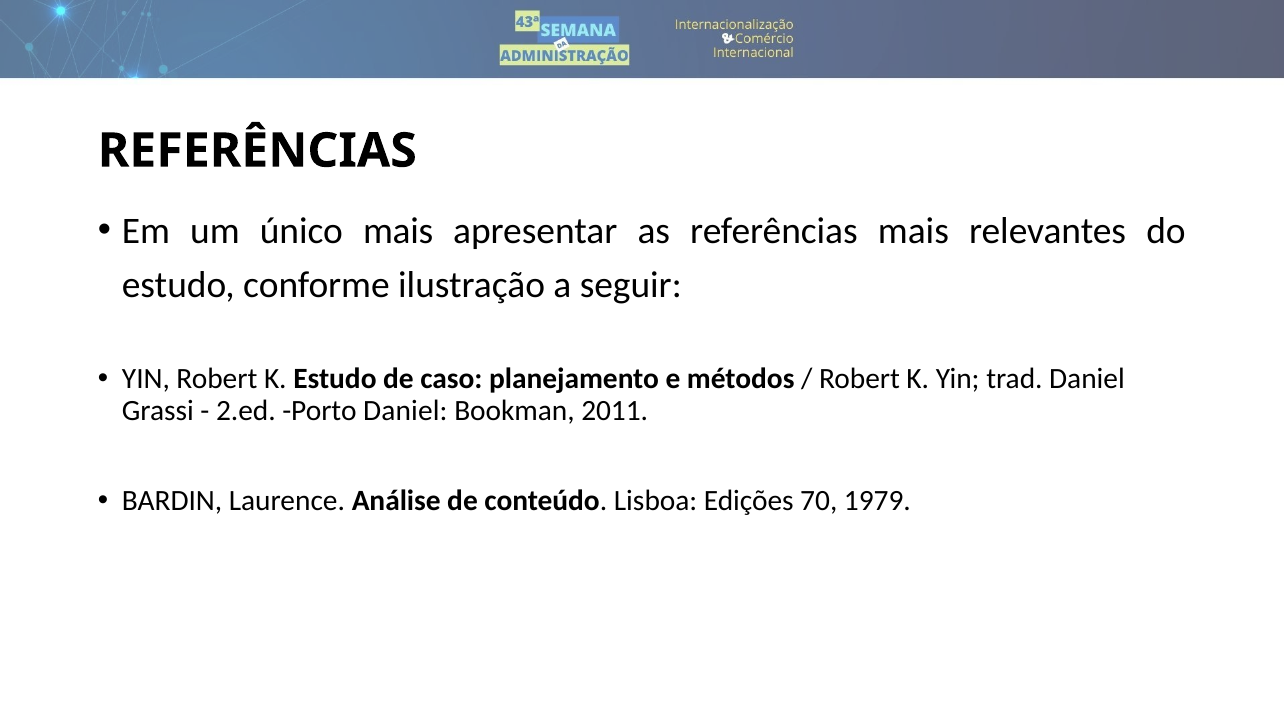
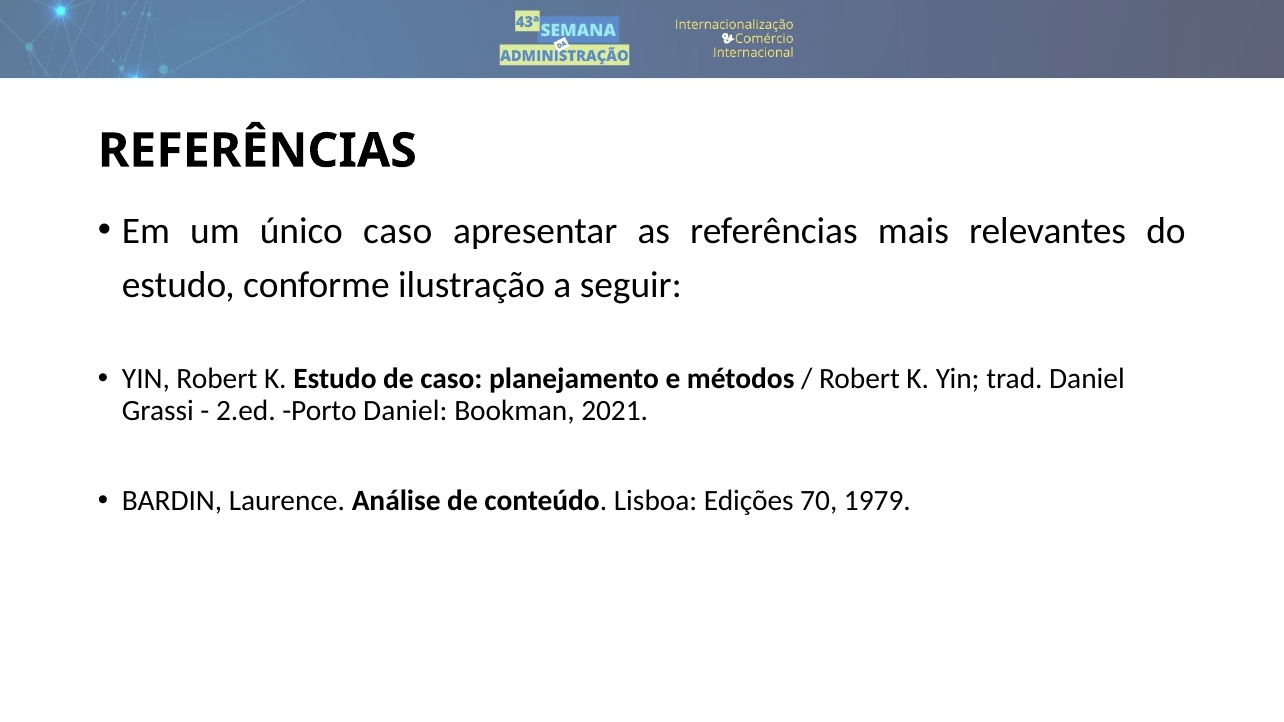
único mais: mais -> caso
2011: 2011 -> 2021
